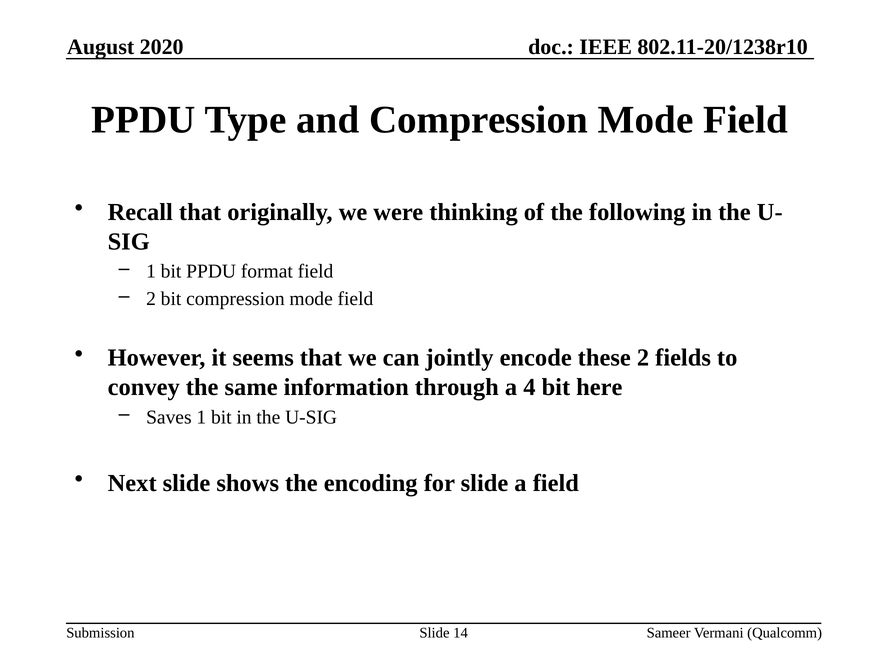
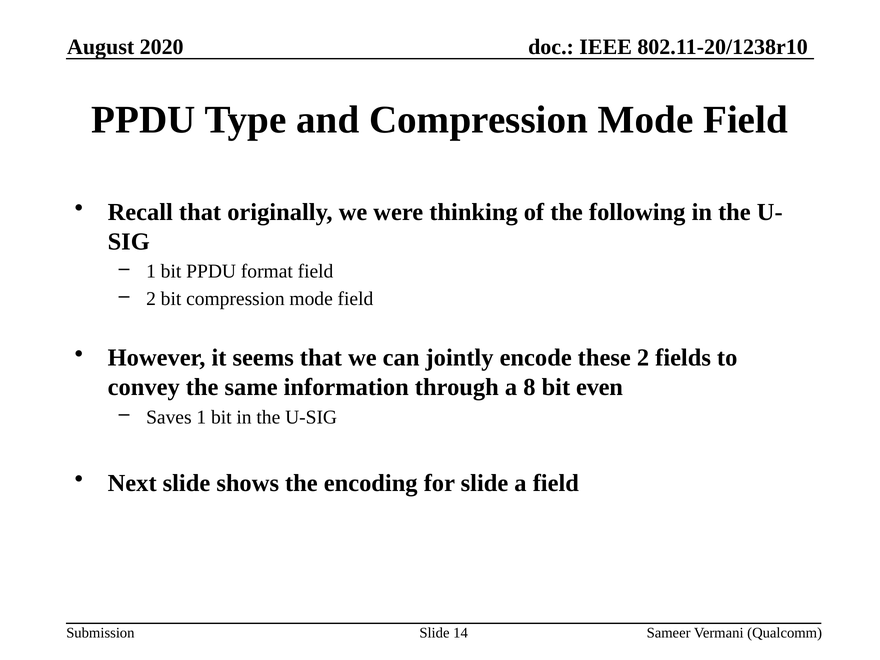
4: 4 -> 8
here: here -> even
